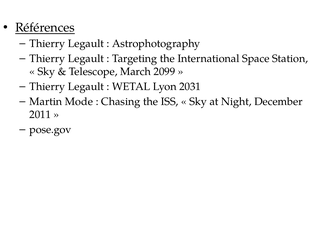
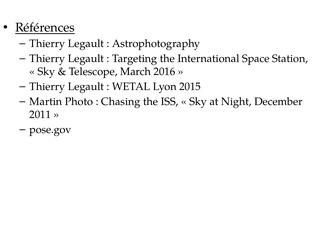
2099: 2099 -> 2016
2031: 2031 -> 2015
Mode: Mode -> Photo
